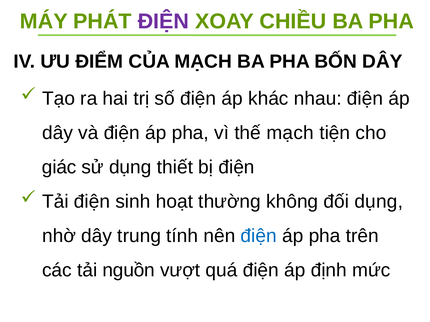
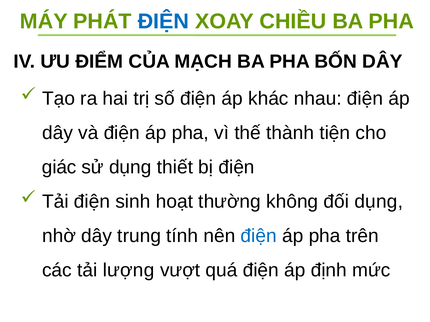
ĐIỆN at (163, 21) colour: purple -> blue
thế mạch: mạch -> thành
nguồn: nguồn -> lượng
